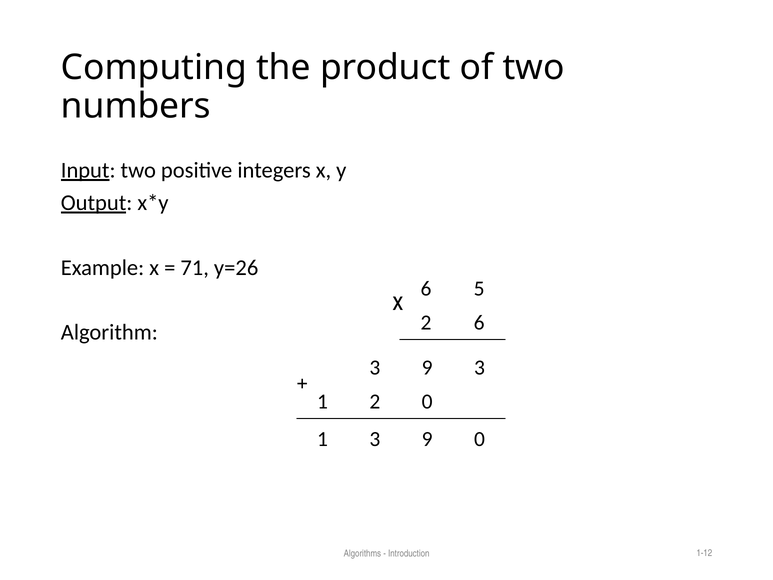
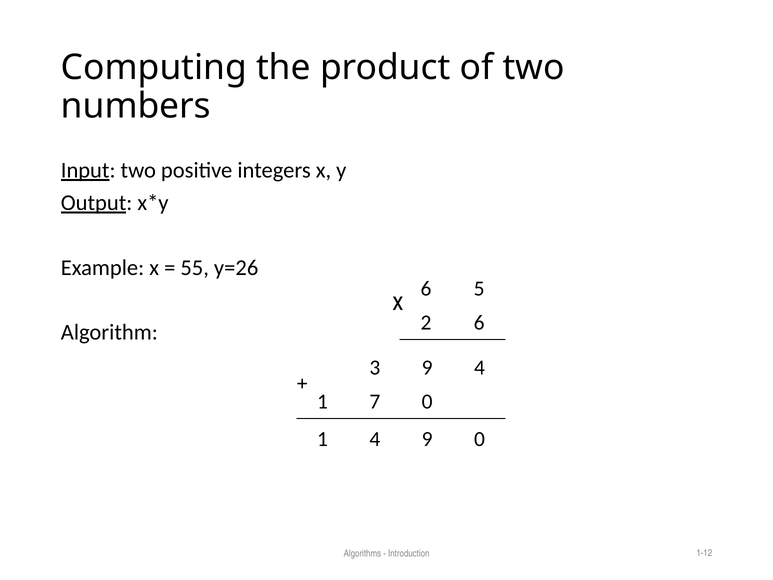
71: 71 -> 55
9 3: 3 -> 4
1 2: 2 -> 7
1 3: 3 -> 4
